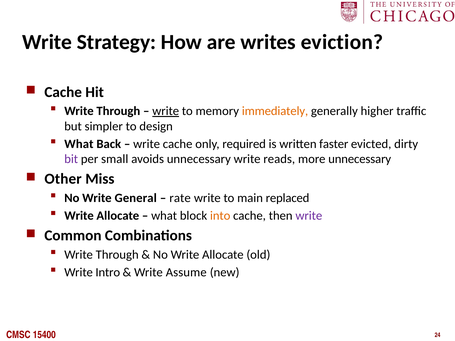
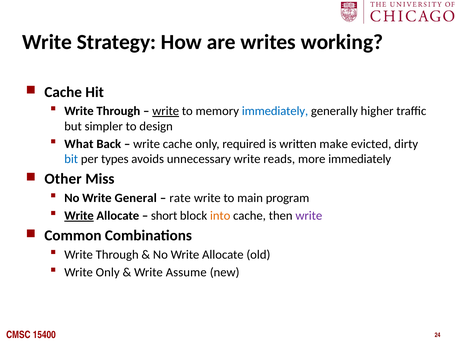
eviction: eviction -> working
immediately at (275, 111) colour: orange -> blue
faster: faster -> make
bit colour: purple -> blue
small: small -> types
more unnecessary: unnecessary -> immediately
replaced: replaced -> program
Write at (79, 216) underline: none -> present
what at (164, 216): what -> short
Write Intro: Intro -> Only
